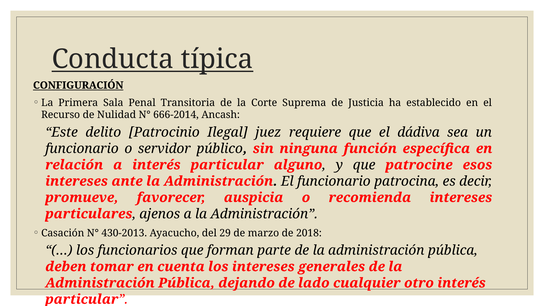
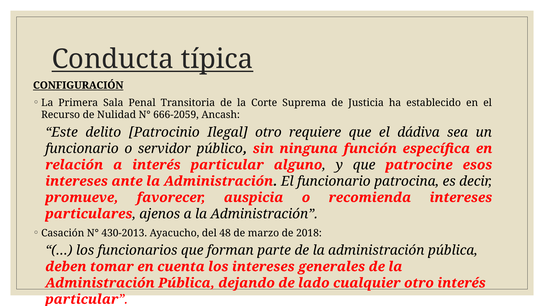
666-2014: 666-2014 -> 666-2059
Ilegal juez: juez -> otro
29: 29 -> 48
